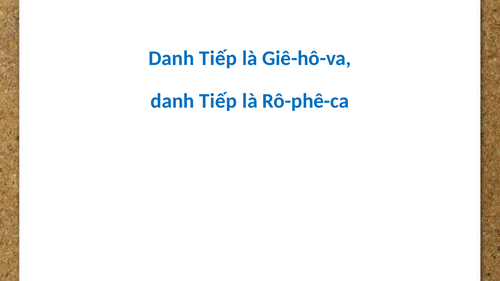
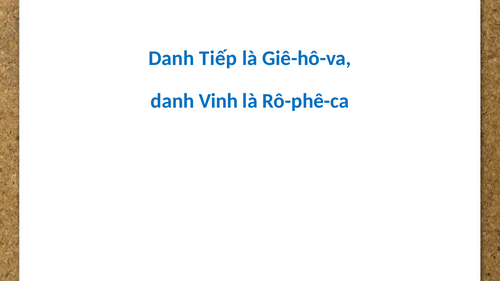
Tiếp at (218, 101): Tiếp -> Vinh
